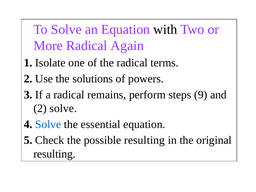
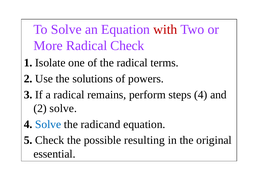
with colour: black -> red
Radical Again: Again -> Check
steps 9: 9 -> 4
essential: essential -> radicand
resulting at (54, 154): resulting -> essential
